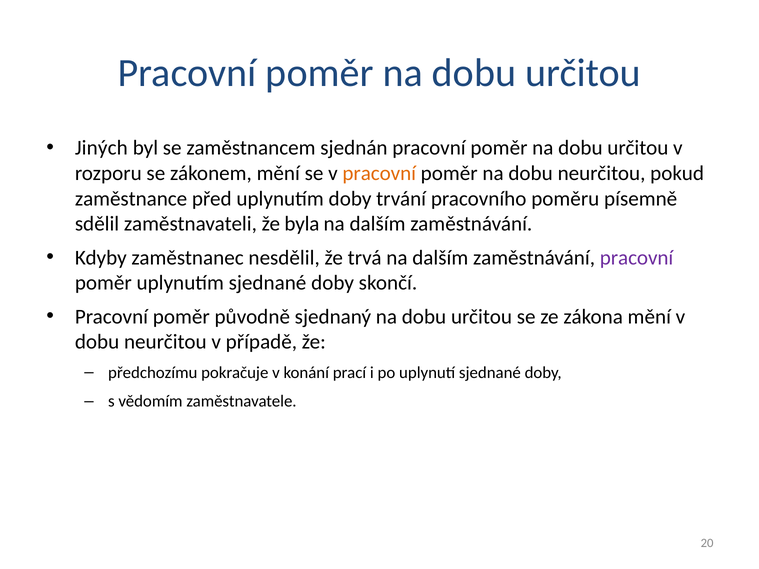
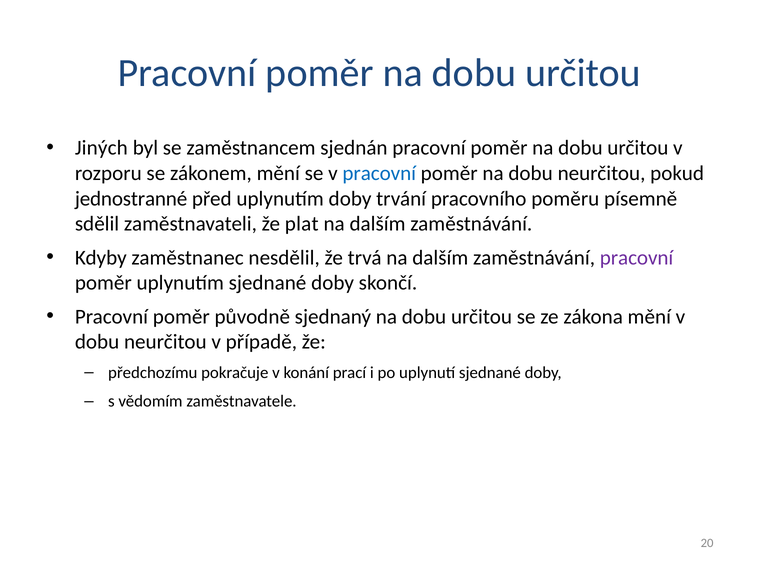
pracovní at (379, 173) colour: orange -> blue
zaměstnance: zaměstnance -> jednostranné
byla: byla -> plat
